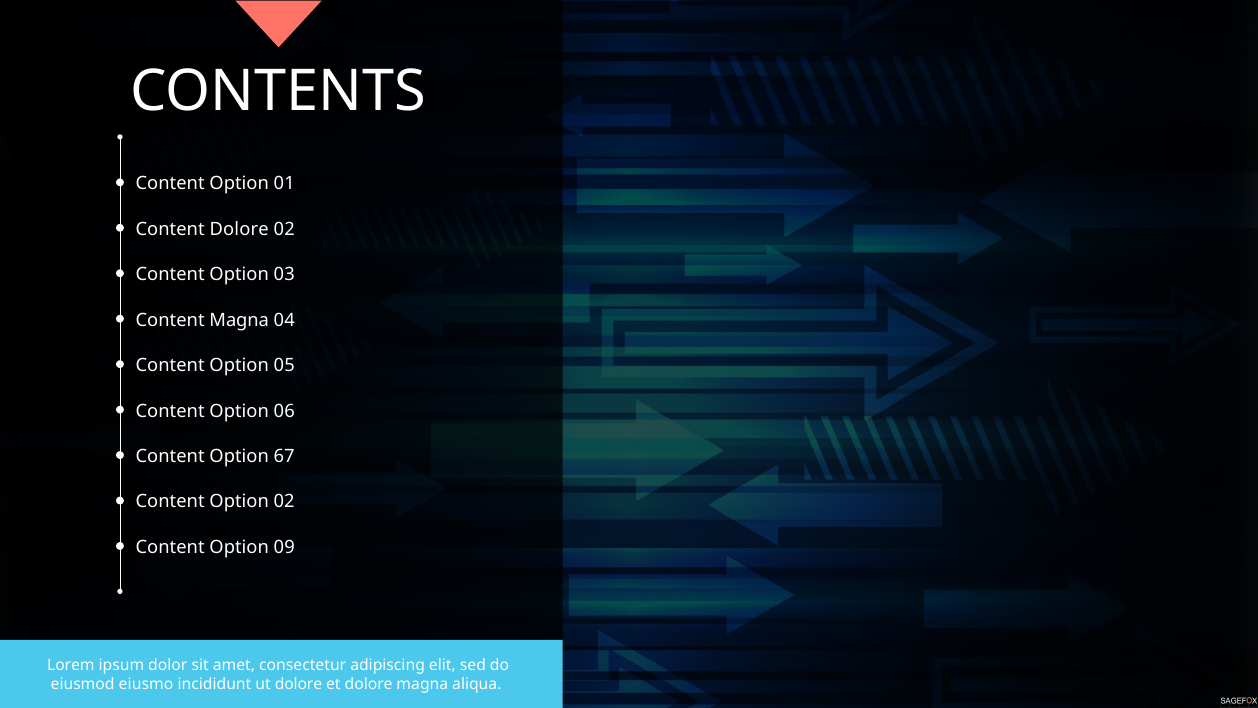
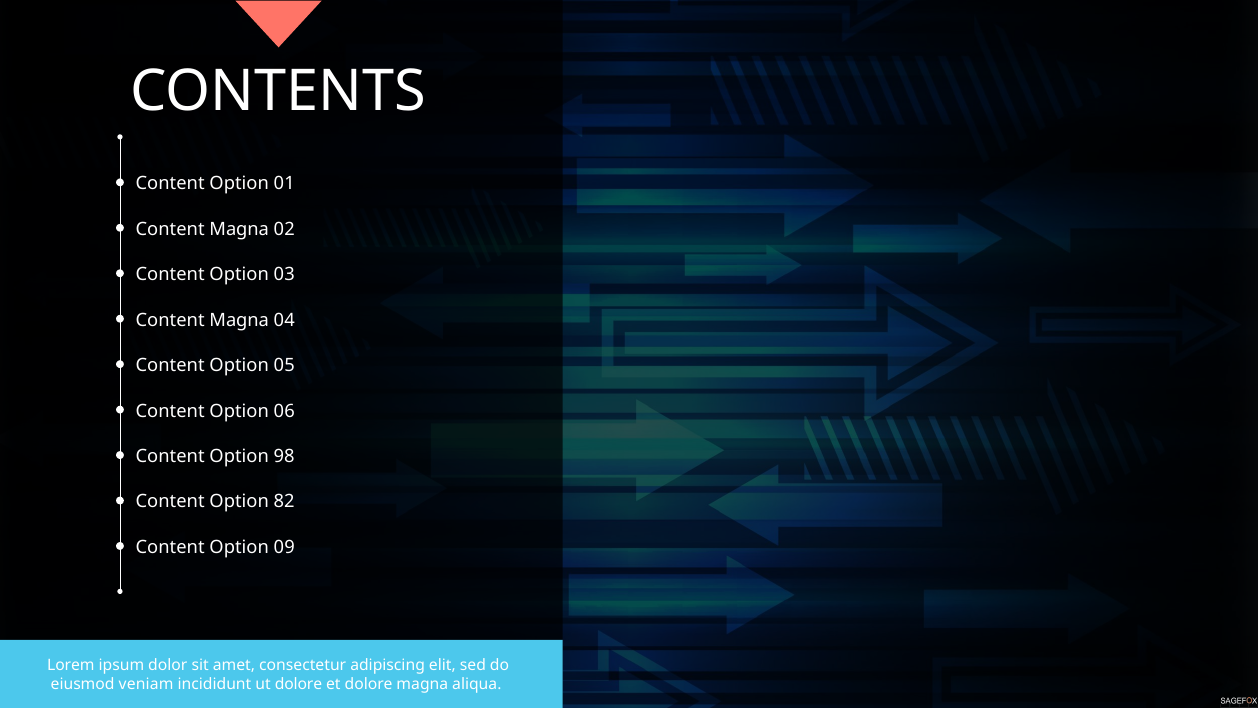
Dolore at (239, 229): Dolore -> Magna
67: 67 -> 98
Option 02: 02 -> 82
eiusmo: eiusmo -> veniam
